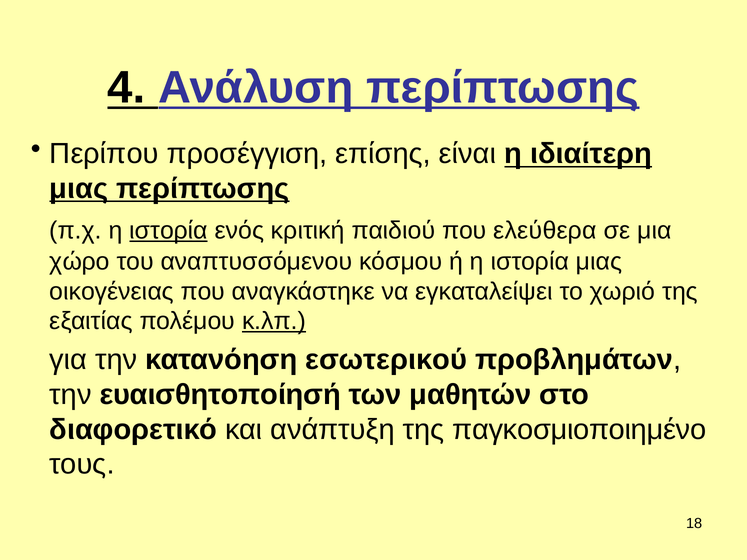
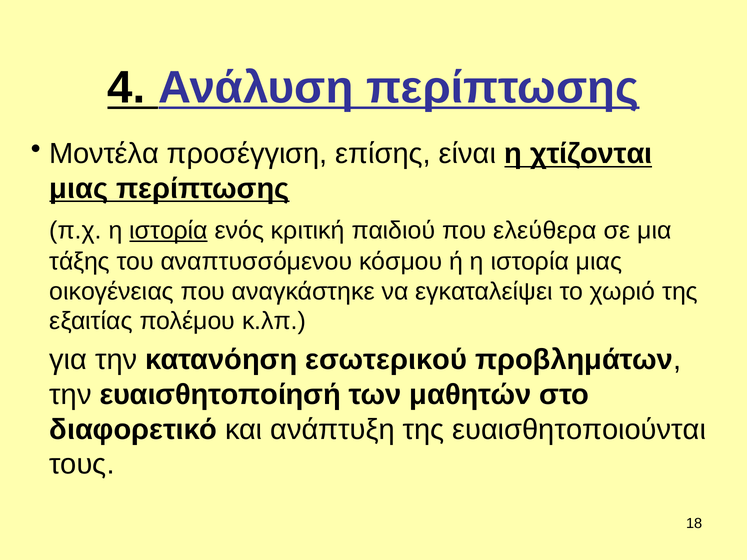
Περίπου: Περίπου -> Μοντέλα
ιδιαίτερη: ιδιαίτερη -> χτίζονται
χώρο: χώρο -> τάξης
κ.λπ underline: present -> none
παγκοσμιοποιημένο: παγκοσμιοποιημένο -> ευαισθητοποιούνται
